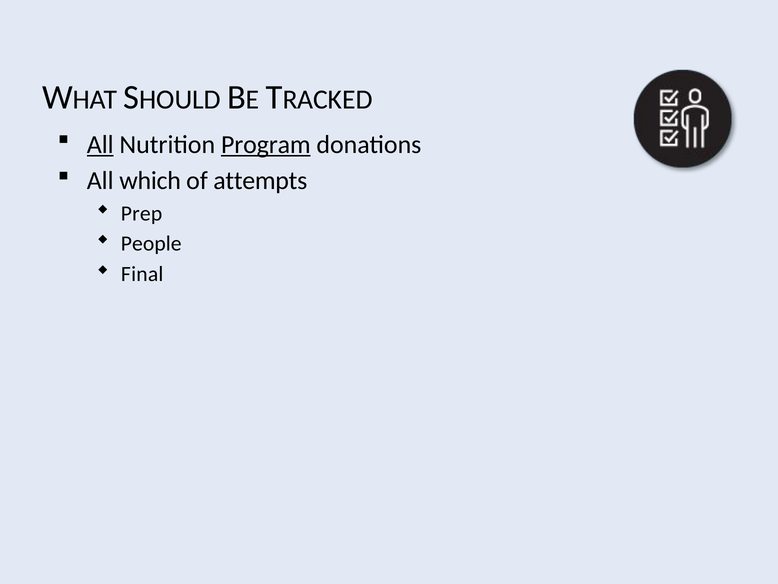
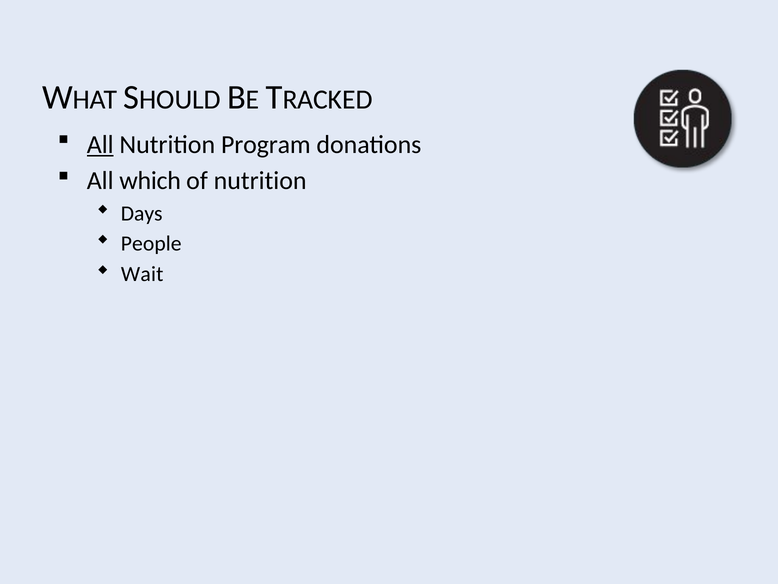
Program underline: present -> none
of attempts: attempts -> nutrition
Prep: Prep -> Days
Final: Final -> Wait
